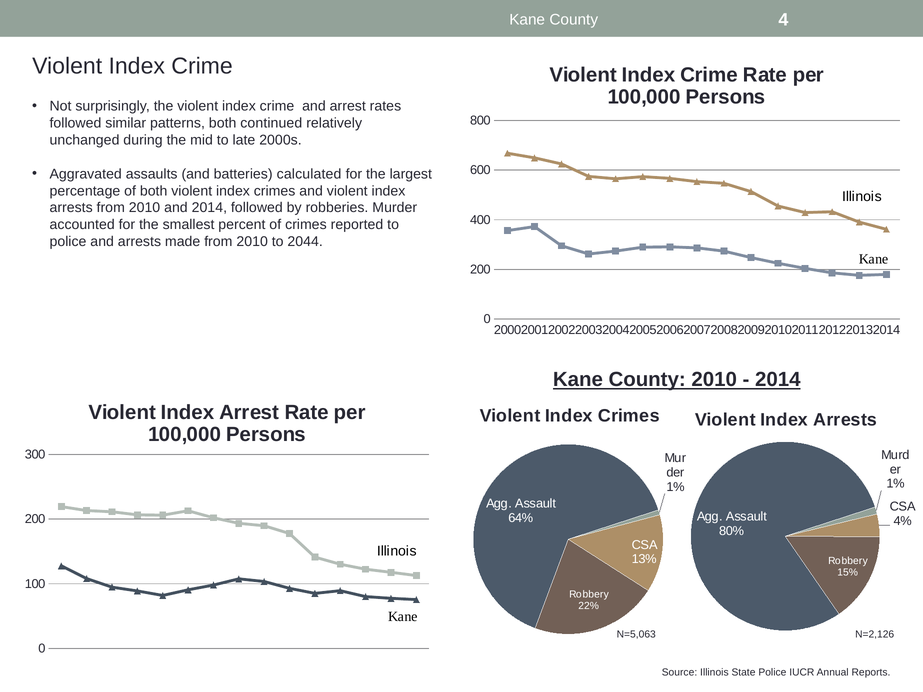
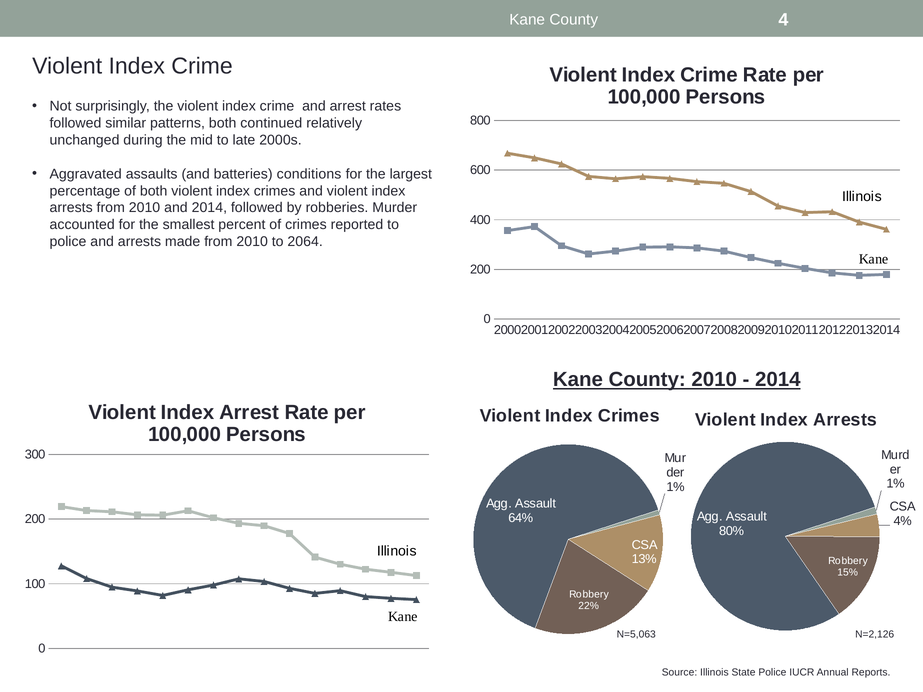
calculated: calculated -> conditions
2044: 2044 -> 2064
